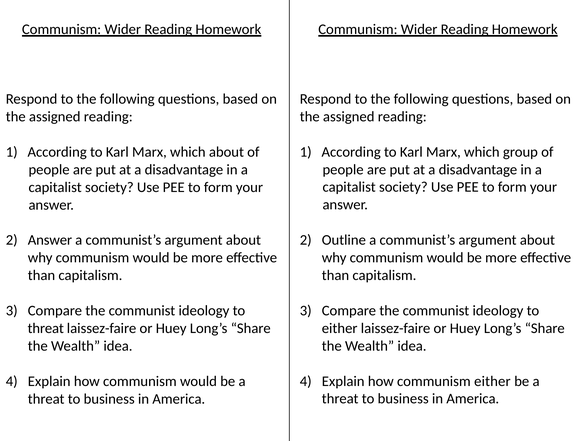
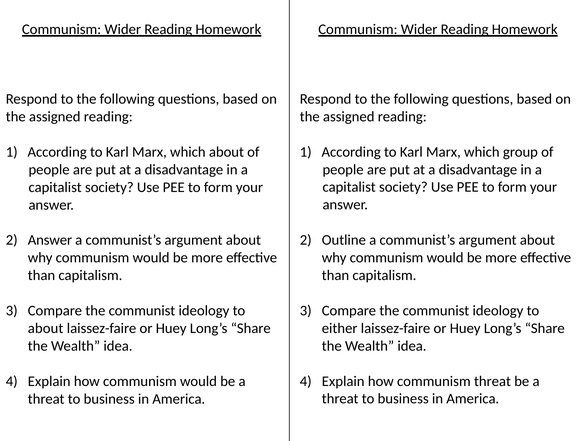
threat at (46, 328): threat -> about
communism either: either -> threat
